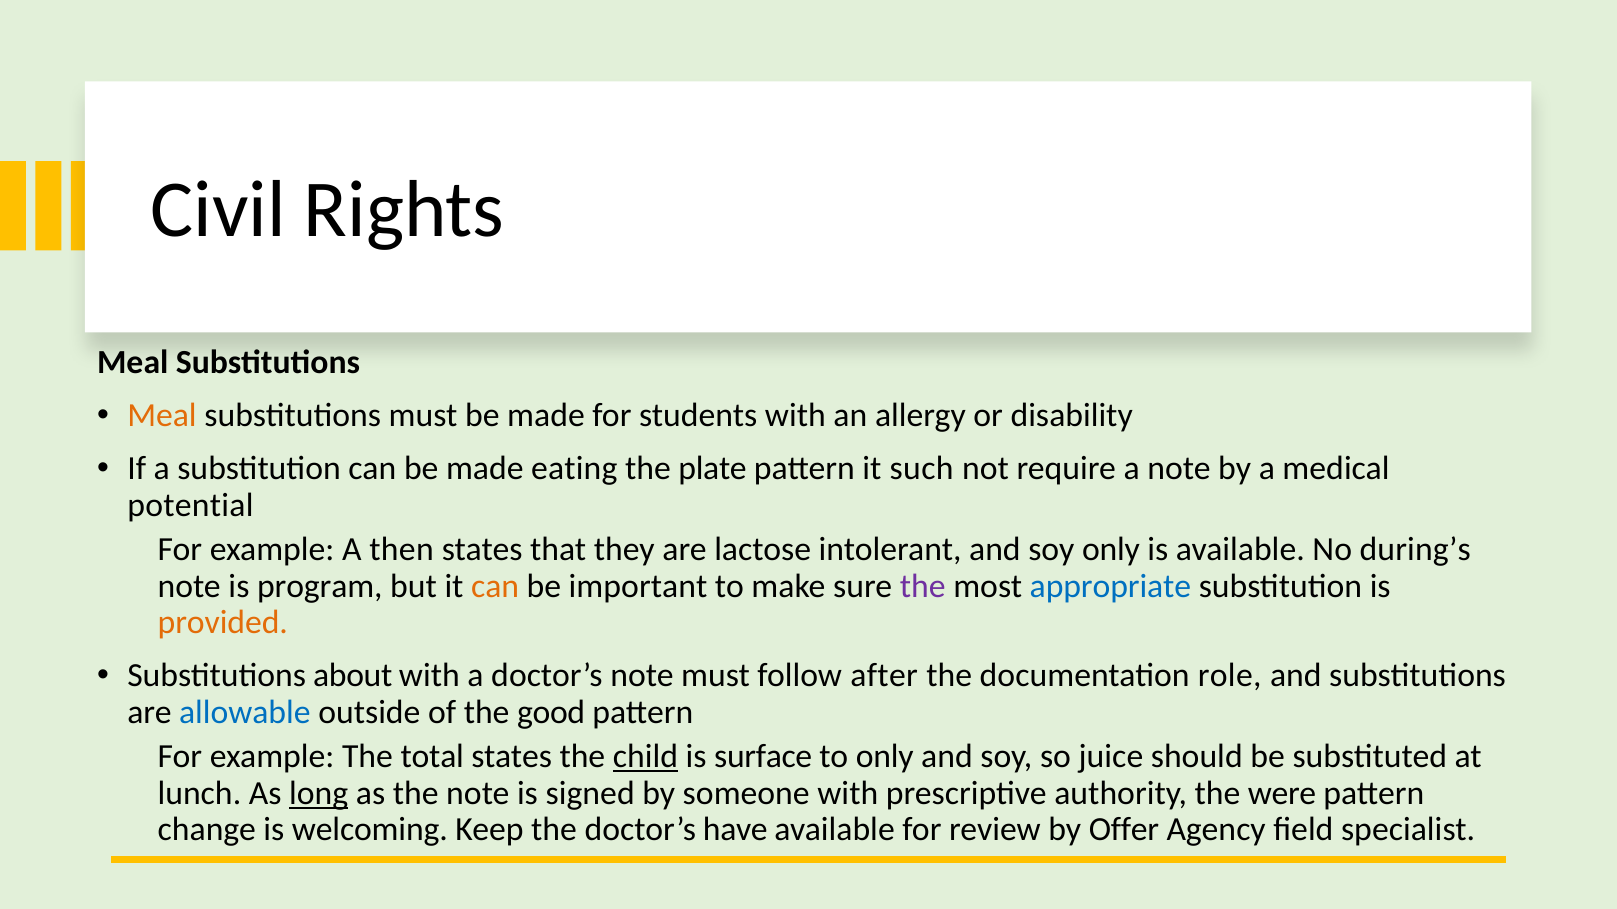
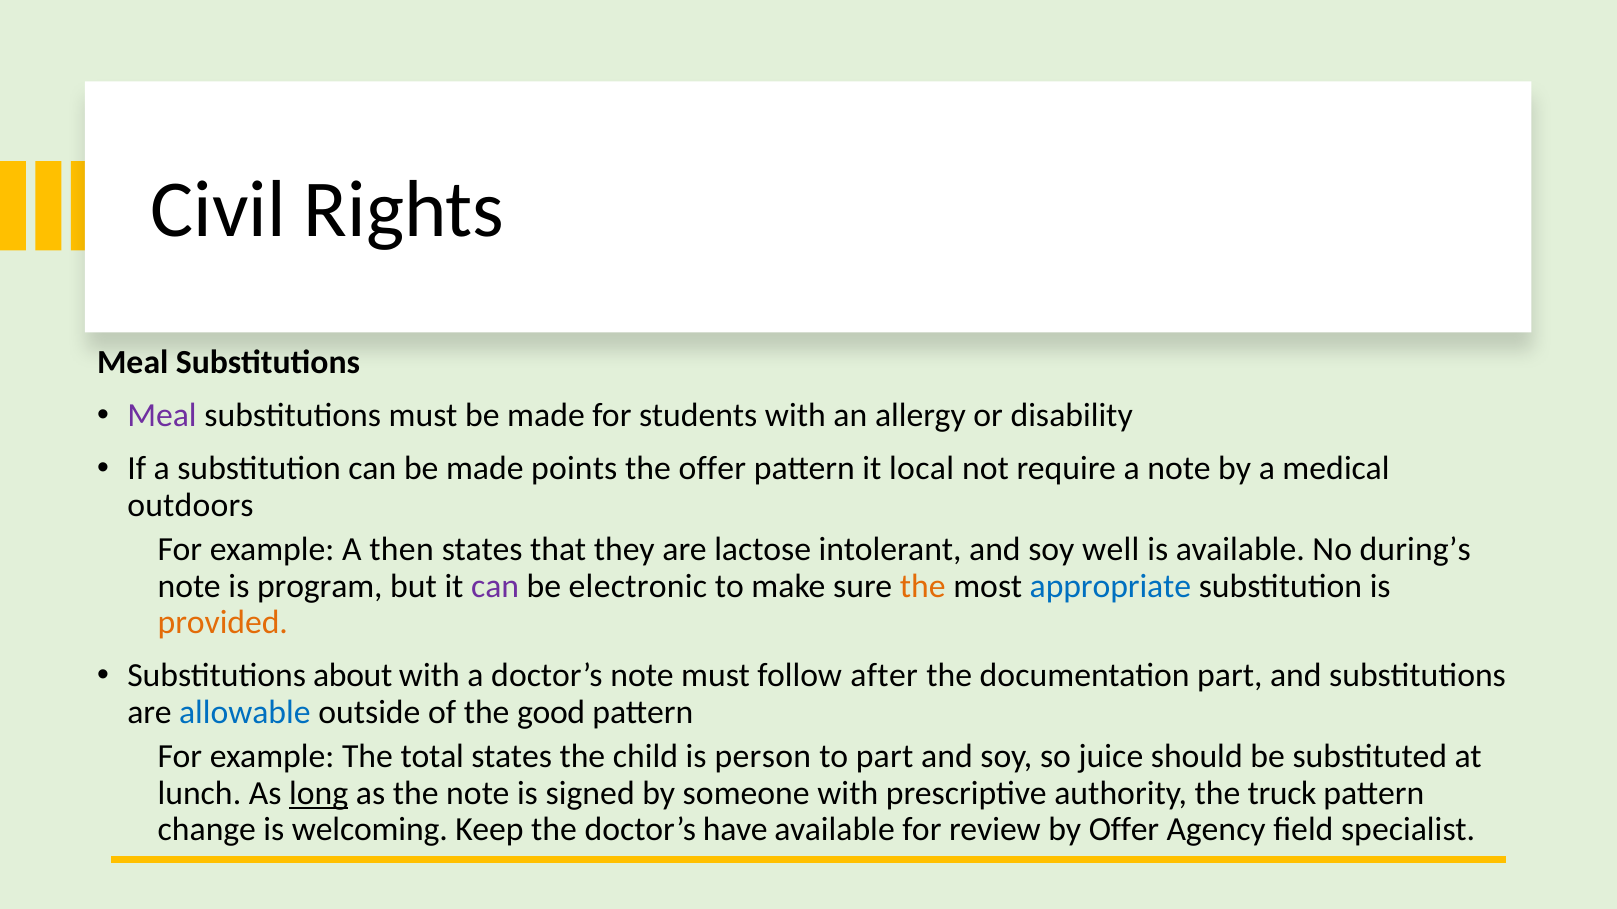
Meal at (162, 416) colour: orange -> purple
eating: eating -> points
the plate: plate -> offer
such: such -> local
potential: potential -> outdoors
soy only: only -> well
can at (495, 586) colour: orange -> purple
important: important -> electronic
the at (923, 586) colour: purple -> orange
documentation role: role -> part
child underline: present -> none
surface: surface -> person
to only: only -> part
were: were -> truck
